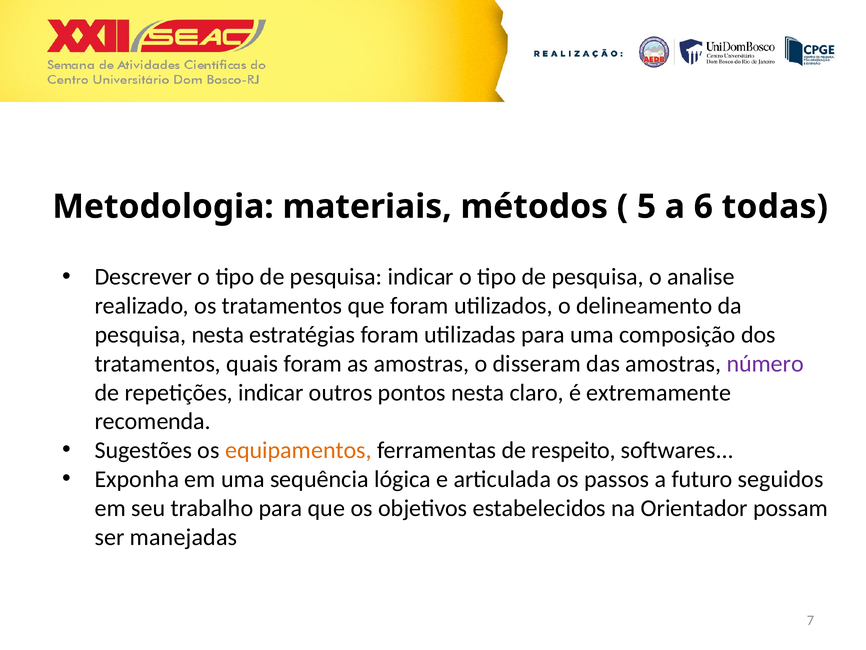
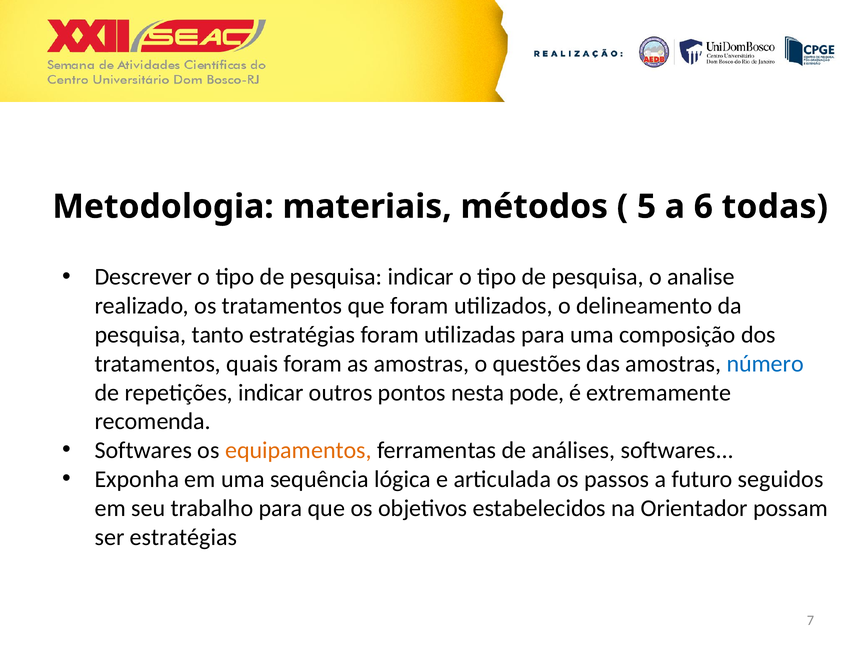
pesquisa nesta: nesta -> tanto
disseram: disseram -> questões
número colour: purple -> blue
claro: claro -> pode
Sugestões at (143, 450): Sugestões -> Softwares
respeito: respeito -> análises
ser manejadas: manejadas -> estratégias
